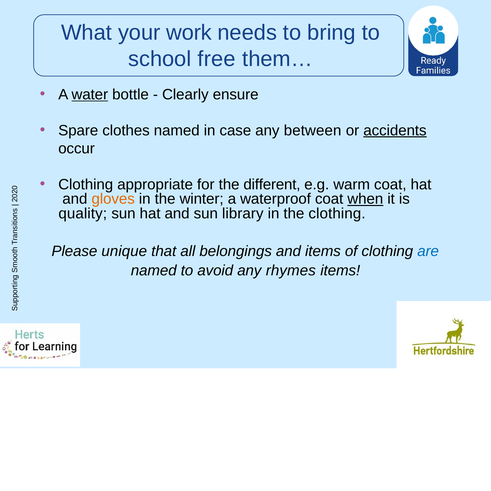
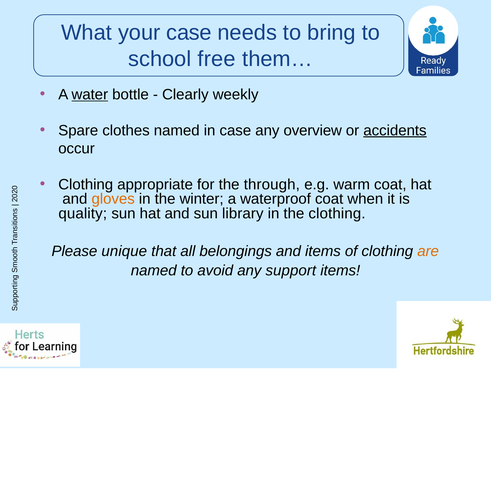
your work: work -> case
ensure: ensure -> weekly
between: between -> overview
different: different -> through
when underline: present -> none
are colour: blue -> orange
rhymes: rhymes -> support
